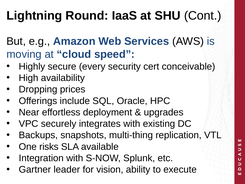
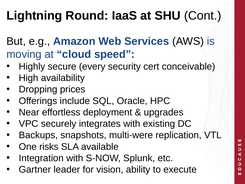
multi-thing: multi-thing -> multi-were
